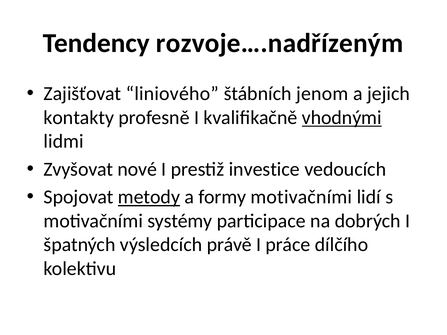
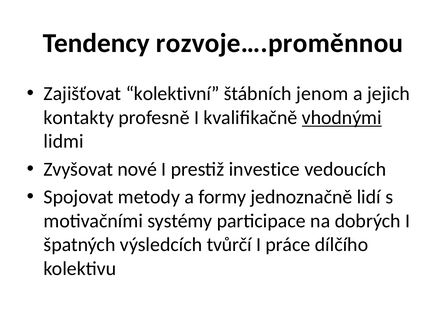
rozvoje….nadřízeným: rozvoje….nadřízeným -> rozvoje….proměnnou
liniového: liniového -> kolektivní
metody underline: present -> none
formy motivačními: motivačními -> jednoznačně
právě: právě -> tvůrčí
